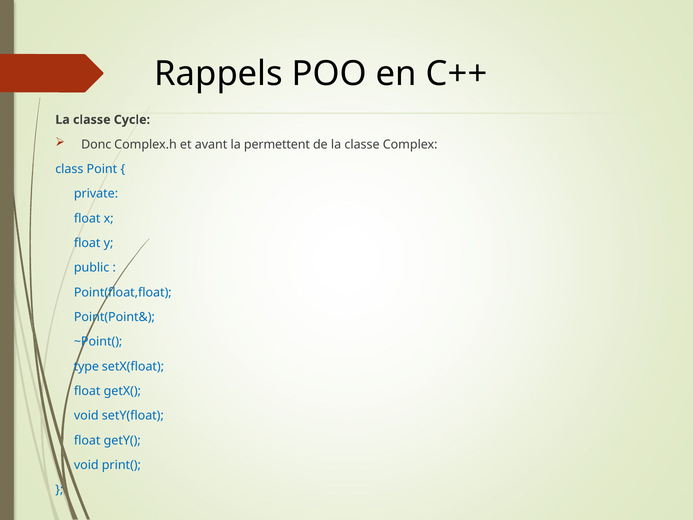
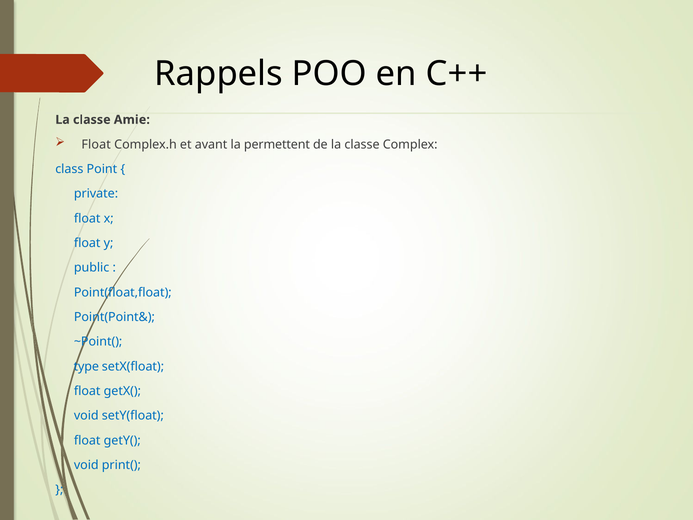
Cycle: Cycle -> Amie
Donc at (96, 144): Donc -> Float
